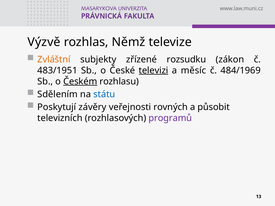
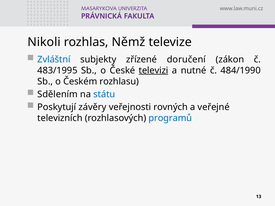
Výzvě: Výzvě -> Nikoli
Zvláštní colour: orange -> blue
rozsudku: rozsudku -> doručení
483/1951: 483/1951 -> 483/1995
měsíc: měsíc -> nutné
484/1969: 484/1969 -> 484/1990
Českém underline: present -> none
působit: působit -> veřejné
programů colour: purple -> blue
